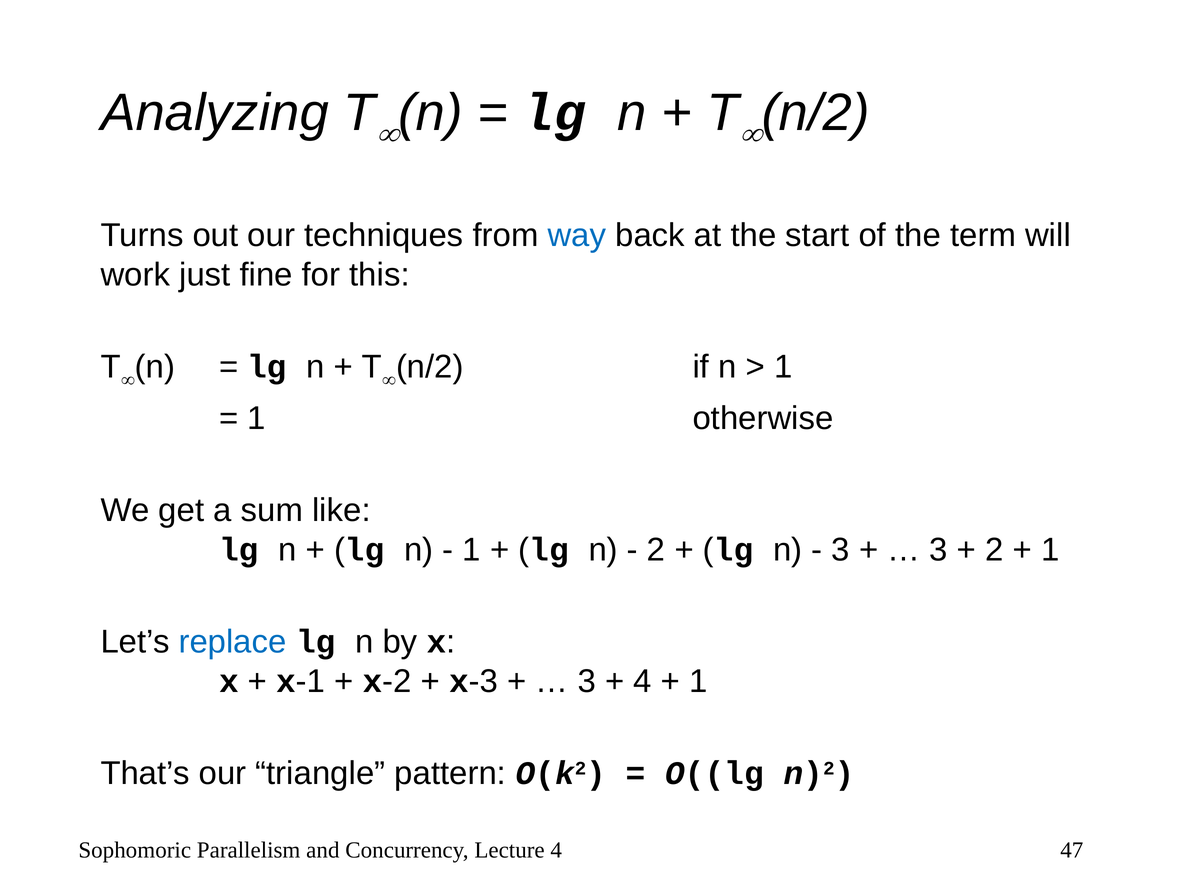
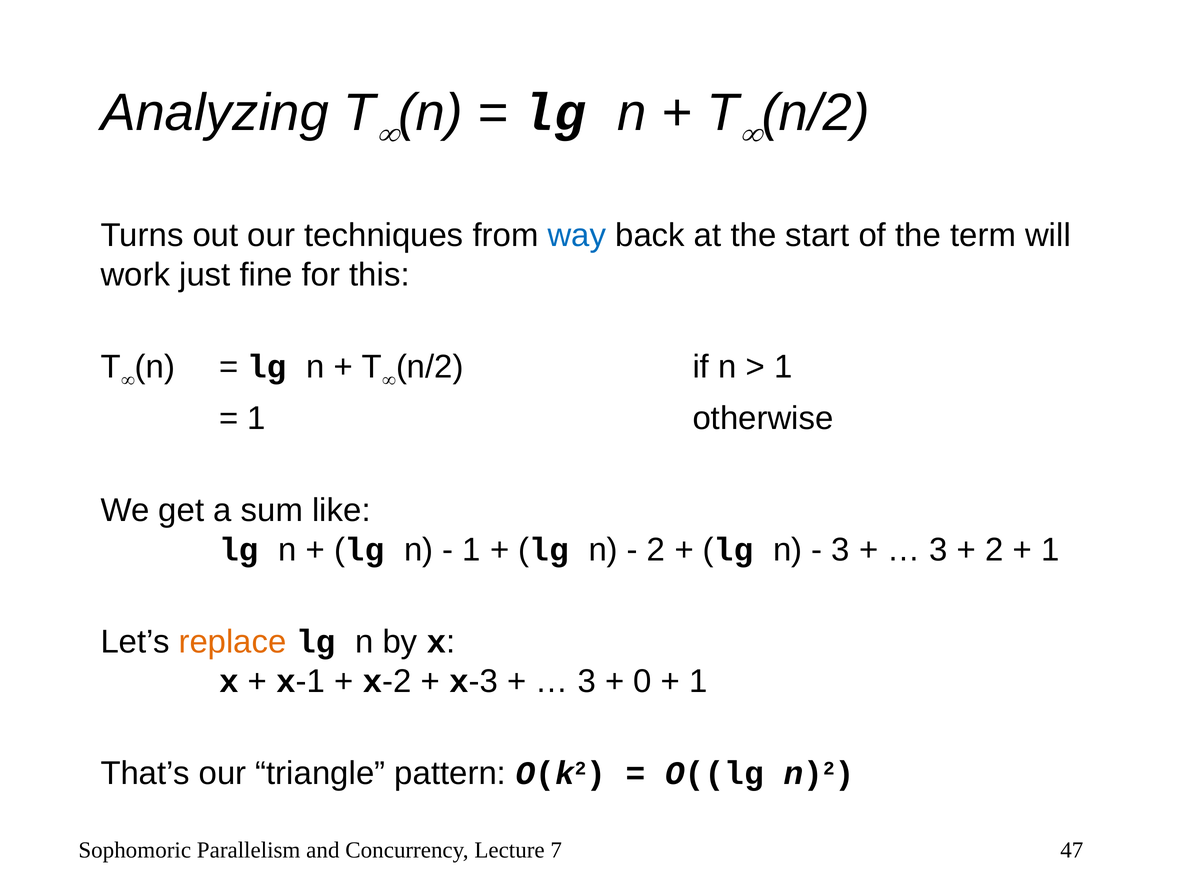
replace colour: blue -> orange
4 at (643, 681): 4 -> 0
Lecture 4: 4 -> 7
